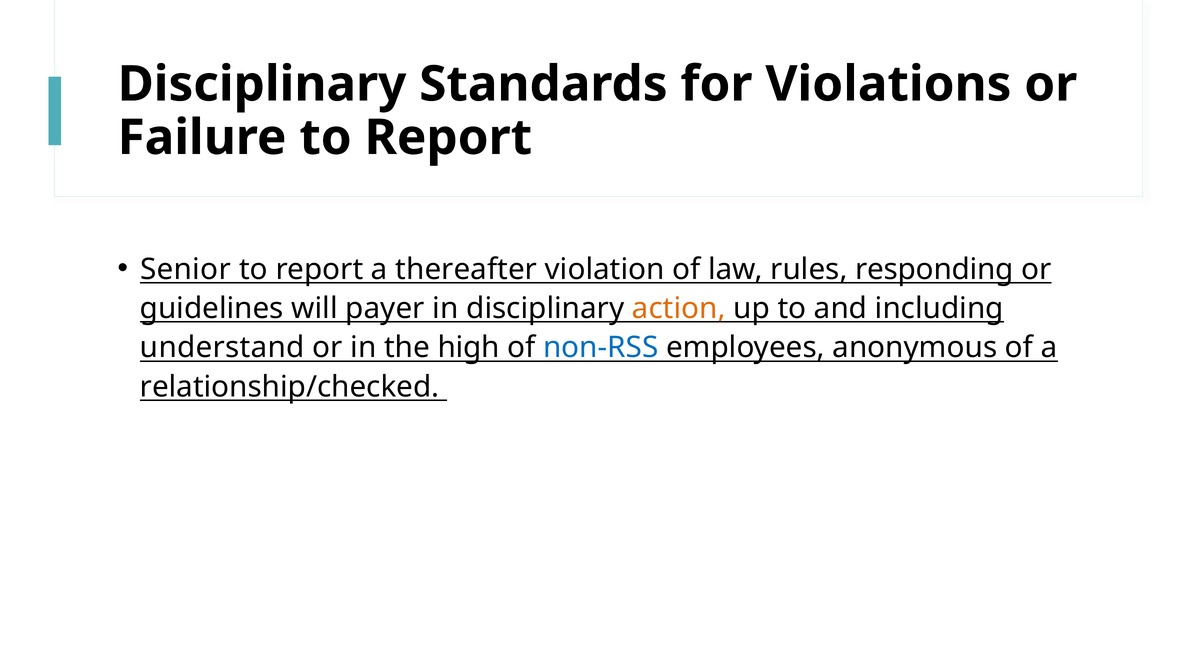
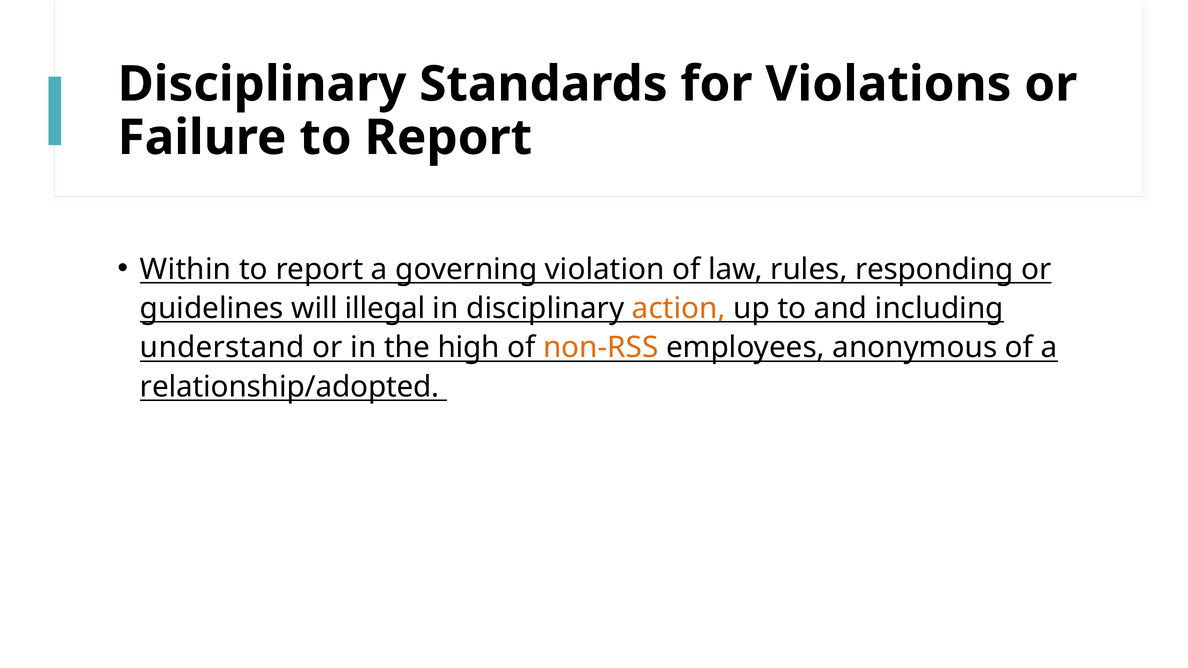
Senior: Senior -> Within
thereafter: thereafter -> governing
payer: payer -> illegal
non-RSS colour: blue -> orange
relationship/checked: relationship/checked -> relationship/adopted
